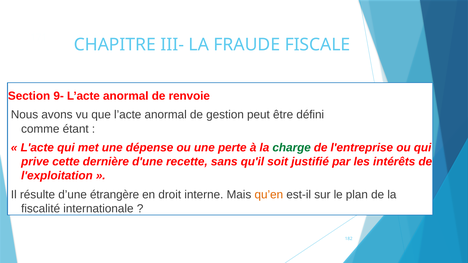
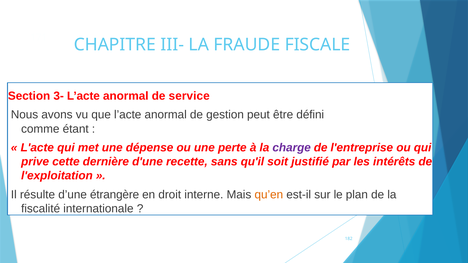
9-: 9- -> 3-
renvoie: renvoie -> service
charge colour: green -> purple
